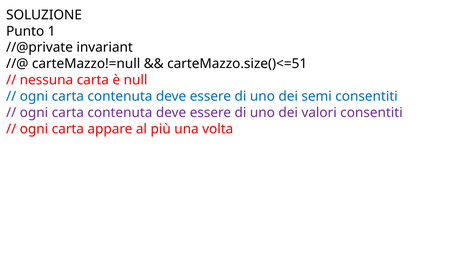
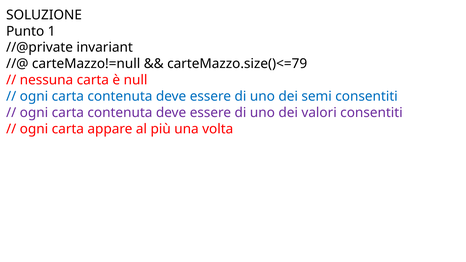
carteMazzo.size()<=51: carteMazzo.size()<=51 -> carteMazzo.size()<=79
